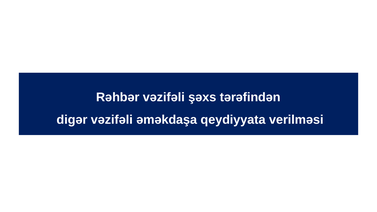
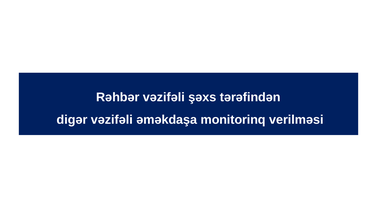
qeydiyyata: qeydiyyata -> monitorinq
